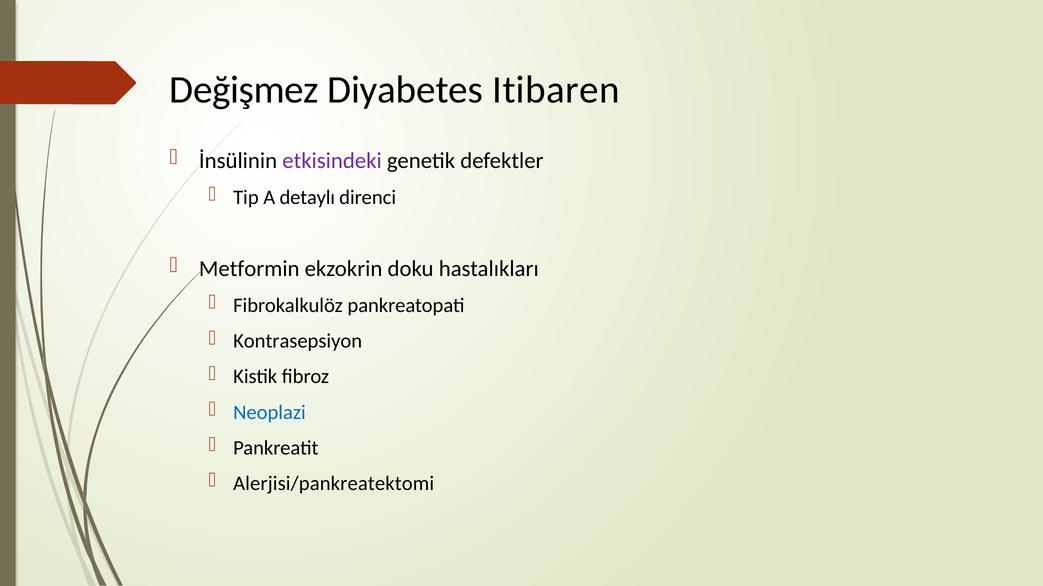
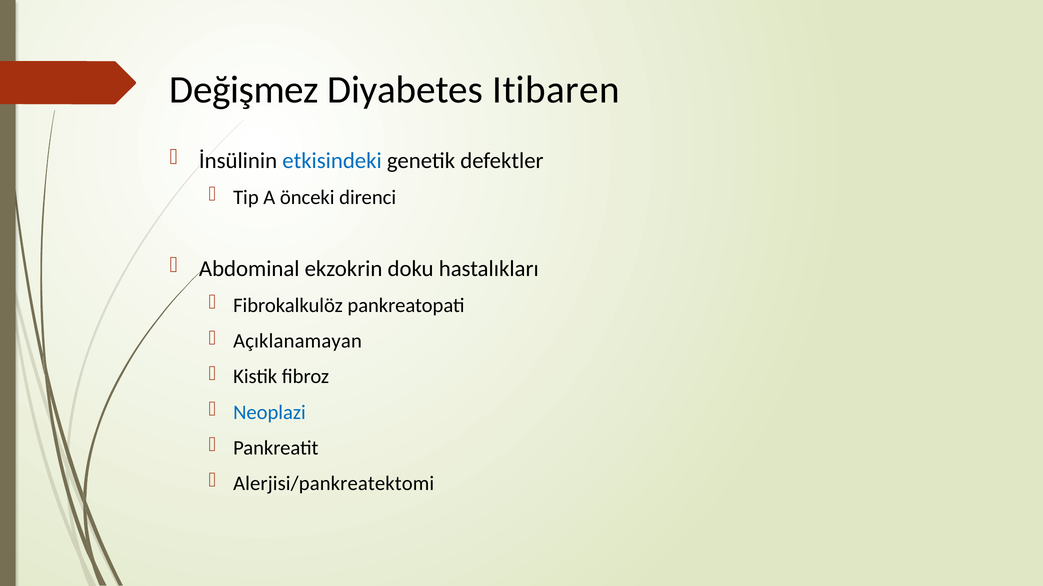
etkisindeki colour: purple -> blue
detaylı: detaylı -> önceki
Metformin: Metformin -> Abdominal
Kontrasepsiyon: Kontrasepsiyon -> Açıklanamayan
